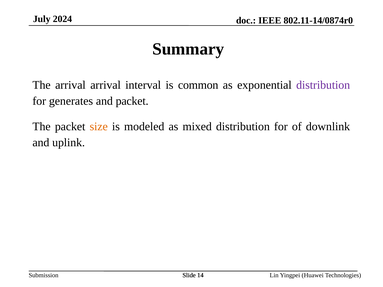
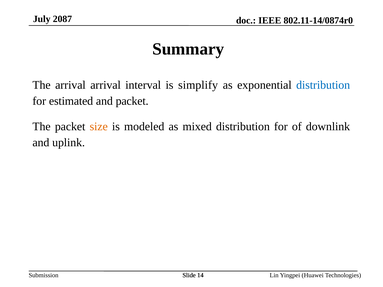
2024: 2024 -> 2087
common: common -> simplify
distribution at (323, 85) colour: purple -> blue
generates: generates -> estimated
